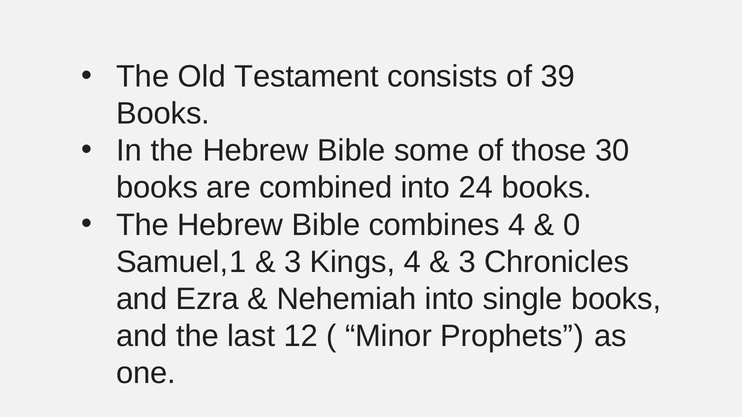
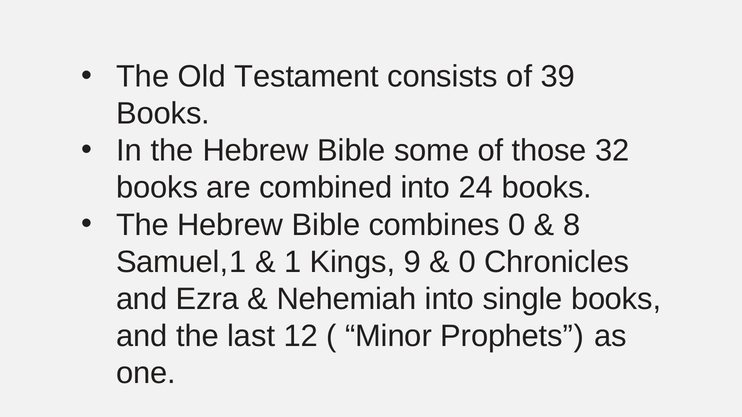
30: 30 -> 32
combines 4: 4 -> 0
0: 0 -> 8
3 at (293, 262): 3 -> 1
Kings 4: 4 -> 9
3 at (467, 262): 3 -> 0
